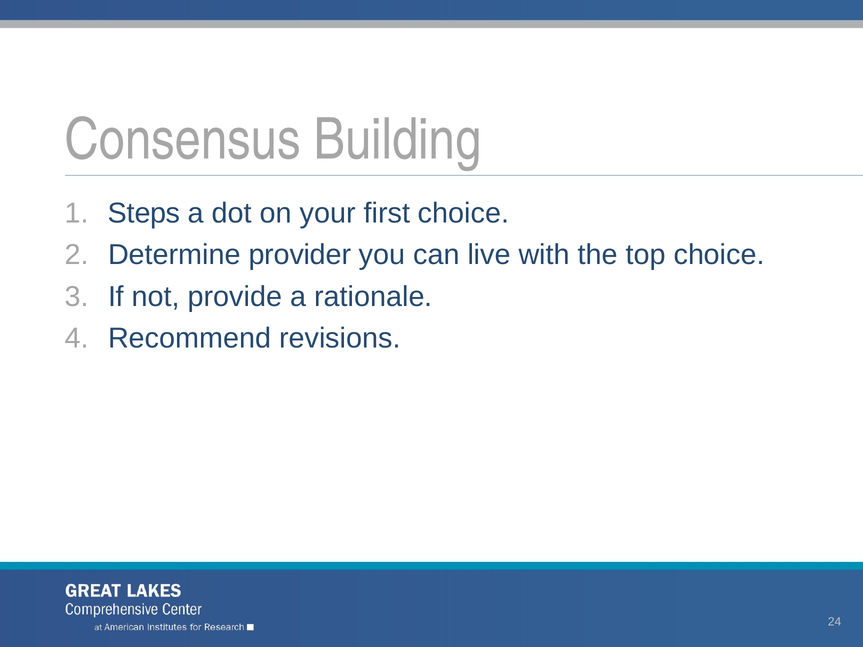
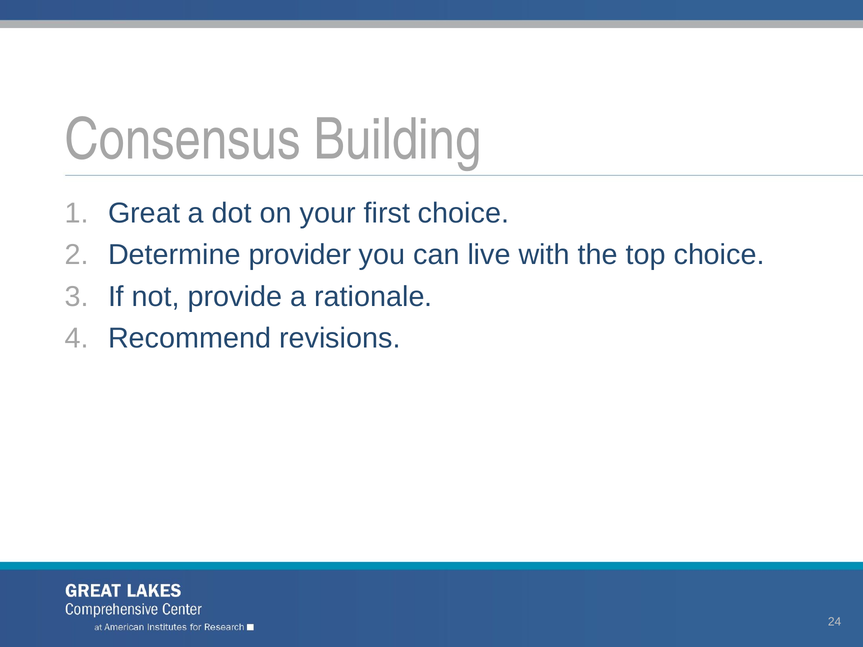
Steps: Steps -> Great
